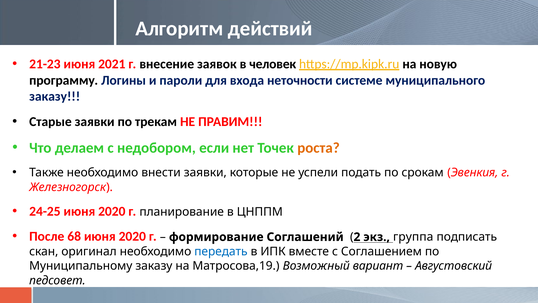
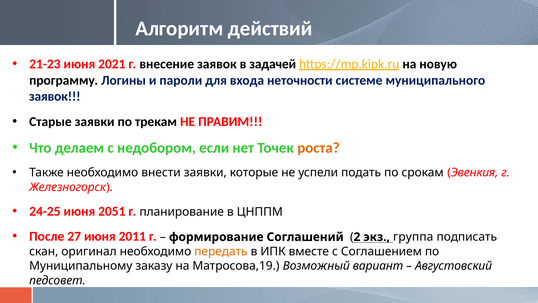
человек: человек -> задачей
заказу at (55, 96): заказу -> заявок
24-25 июня 2020: 2020 -> 2051
68: 68 -> 27
2020 at (132, 236): 2020 -> 2011
передать colour: blue -> orange
